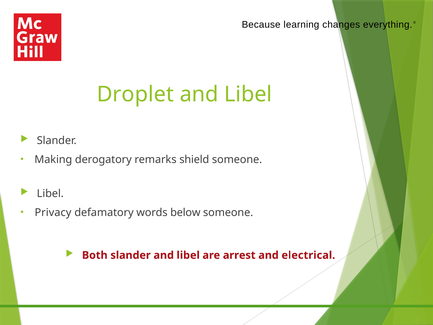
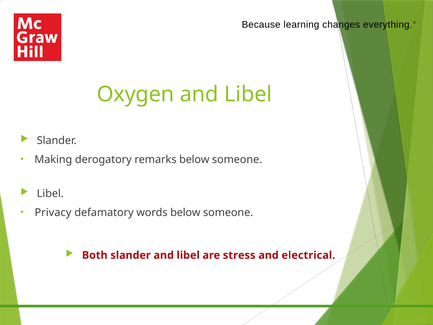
Droplet: Droplet -> Oxygen
remarks shield: shield -> below
arrest: arrest -> stress
